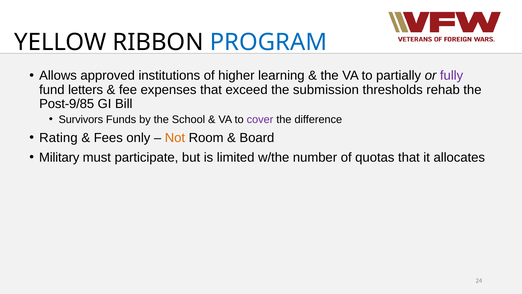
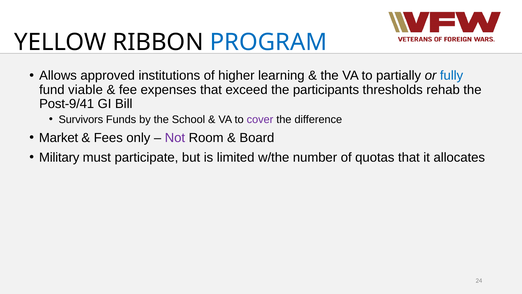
fully colour: purple -> blue
letters: letters -> viable
submission: submission -> participants
Post-9/85: Post-9/85 -> Post-9/41
Rating: Rating -> Market
Not colour: orange -> purple
